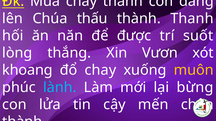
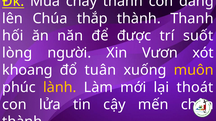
thấu: thấu -> thắp
thắng: thắng -> người
đổ chay: chay -> tuân
lành colour: light blue -> yellow
bừng: bừng -> thoát
